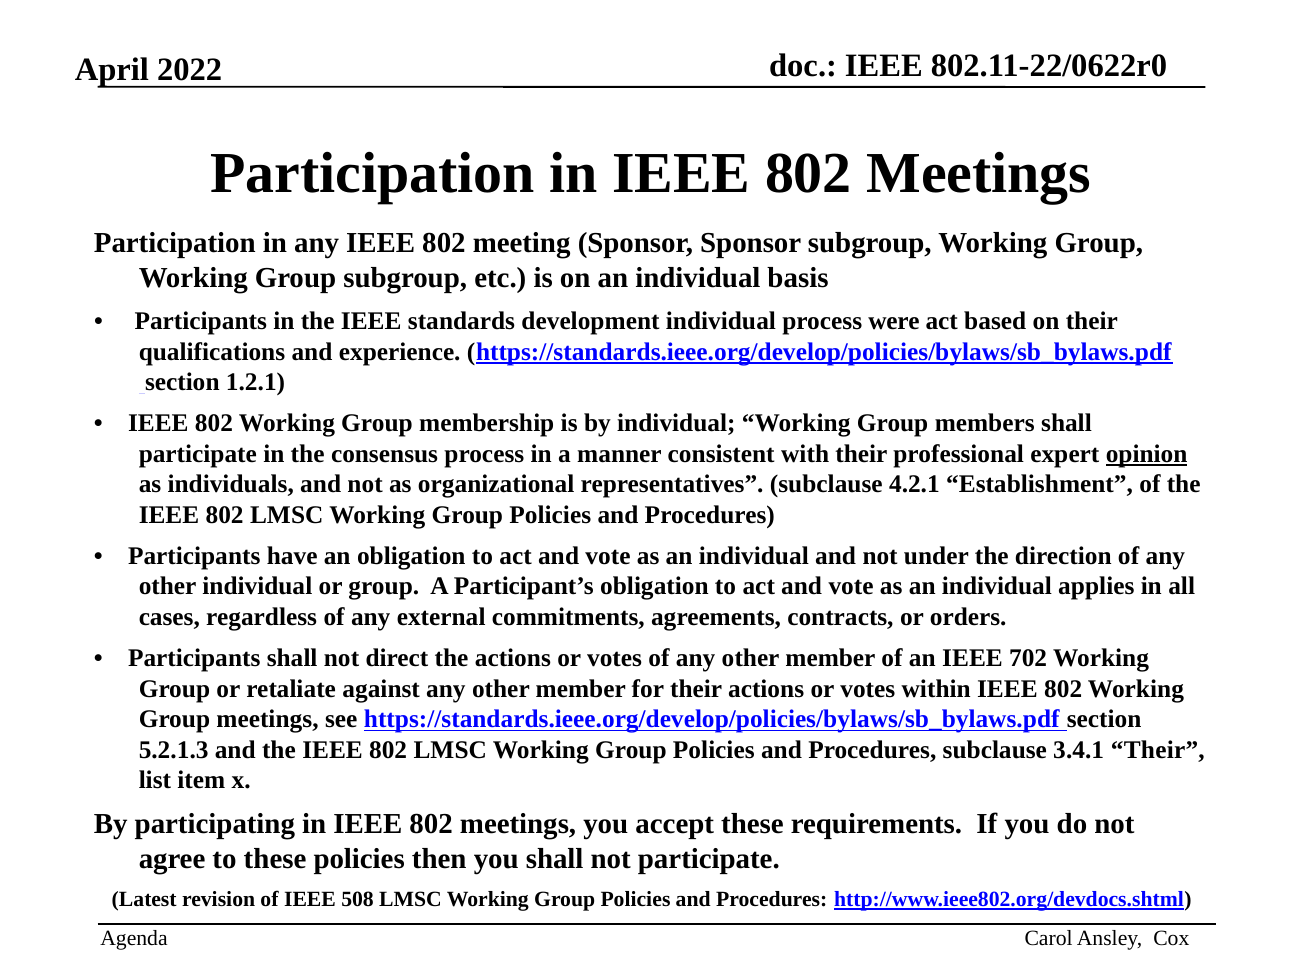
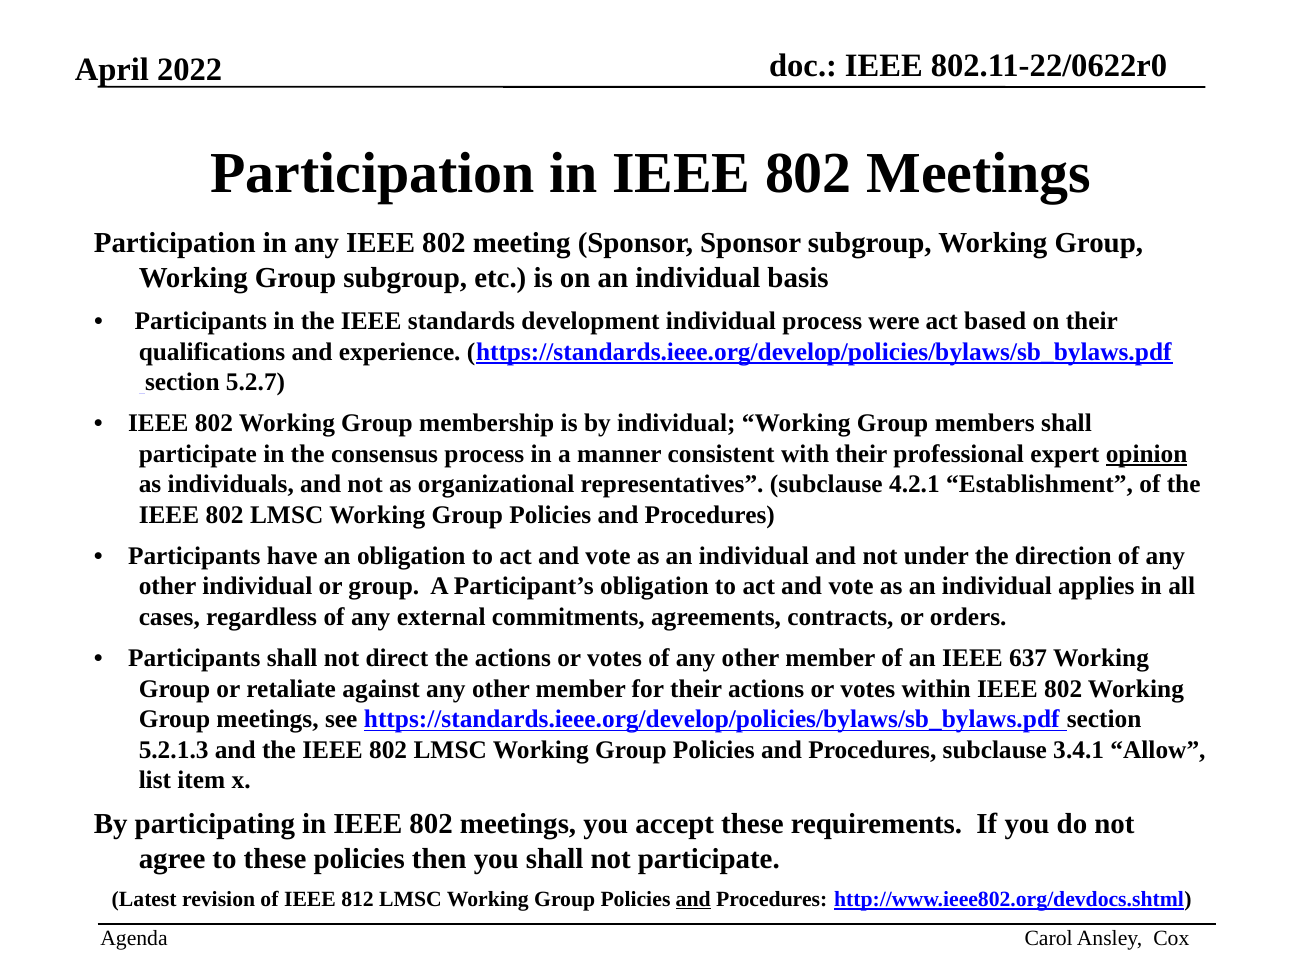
1.2.1: 1.2.1 -> 5.2.7
702: 702 -> 637
3.4.1 Their: Their -> Allow
508: 508 -> 812
and at (693, 899) underline: none -> present
